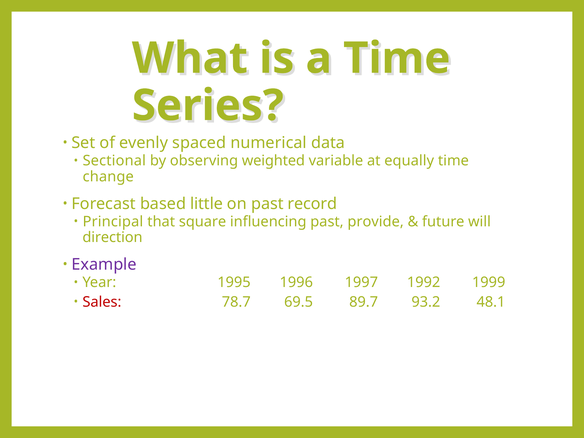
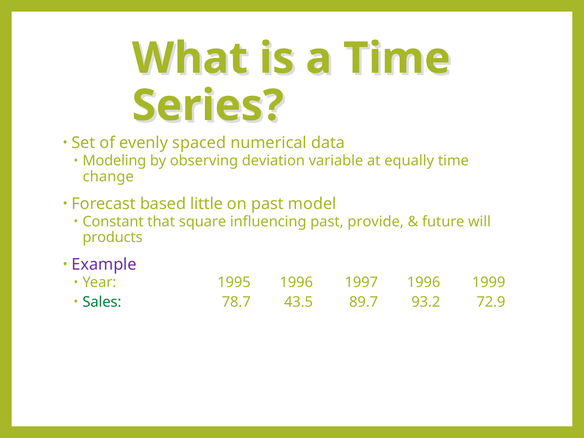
Sectional: Sectional -> Modeling
weighted: weighted -> deviation
record: record -> model
Principal: Principal -> Constant
direction: direction -> products
1997 1992: 1992 -> 1996
Sales colour: red -> green
69.5: 69.5 -> 43.5
48.1: 48.1 -> 72.9
